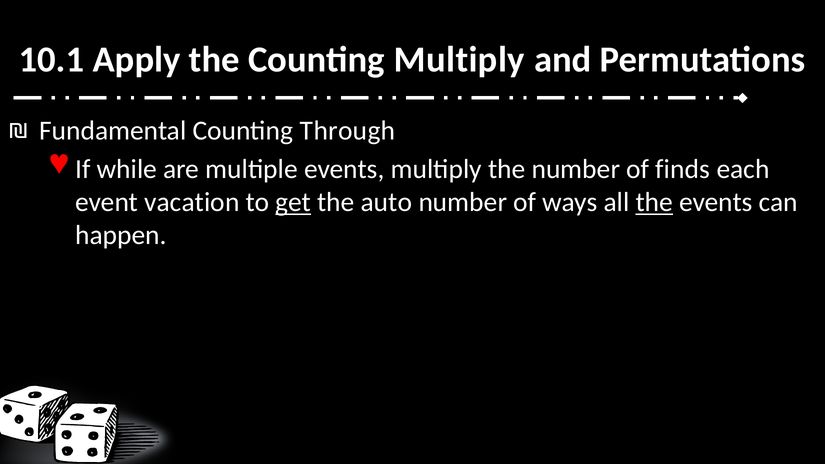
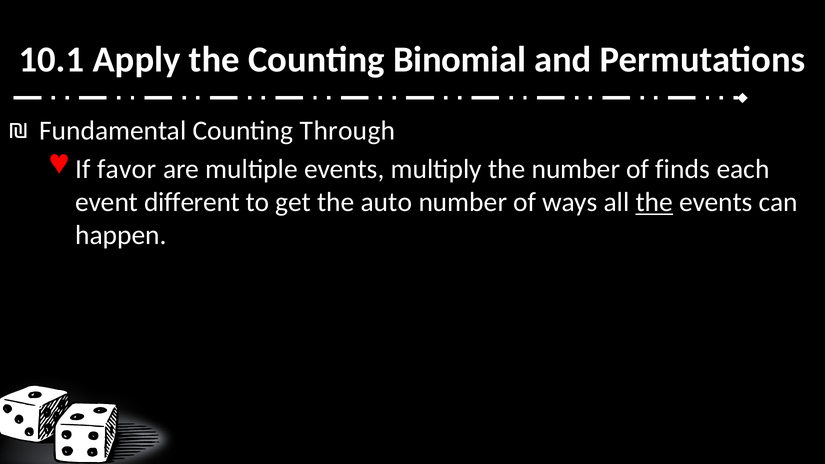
Counting Multiply: Multiply -> Binomial
while: while -> favor
vacation: vacation -> different
get underline: present -> none
